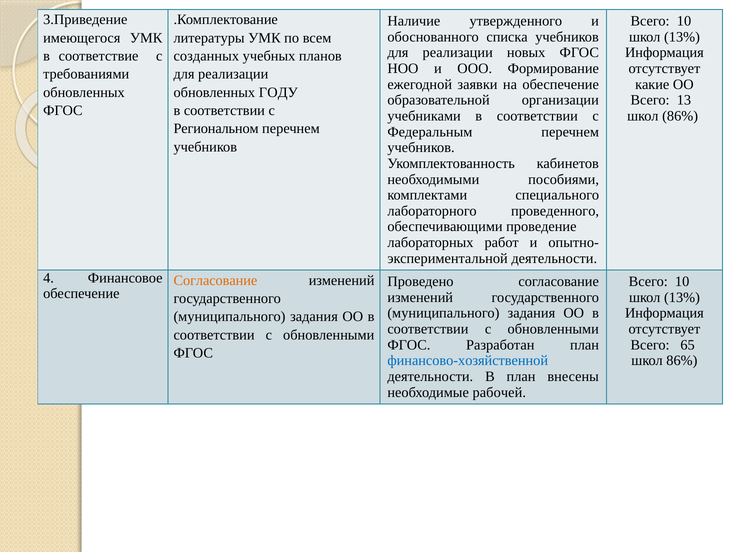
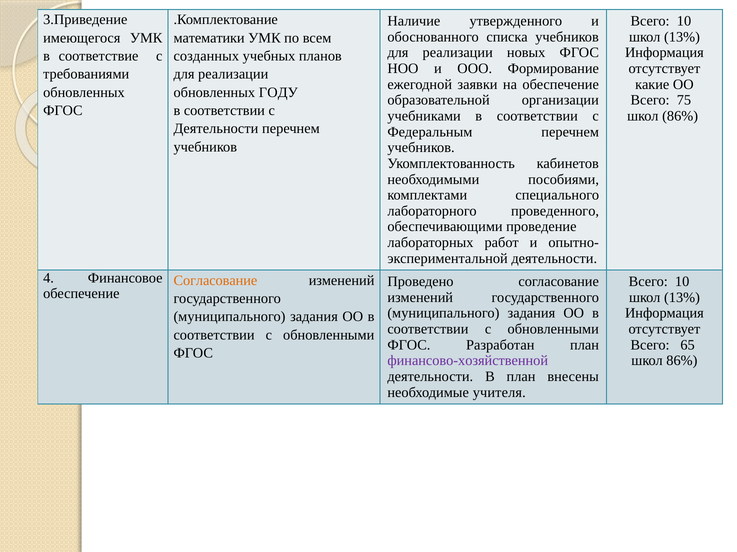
литературы: литературы -> математики
13: 13 -> 75
Региональном at (216, 129): Региональном -> Деятельности
финансово-хозяйственной colour: blue -> purple
рабочей: рабочей -> учителя
